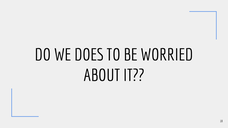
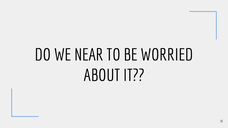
DOES: DOES -> NEAR
